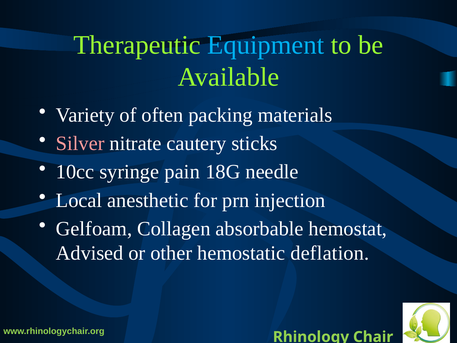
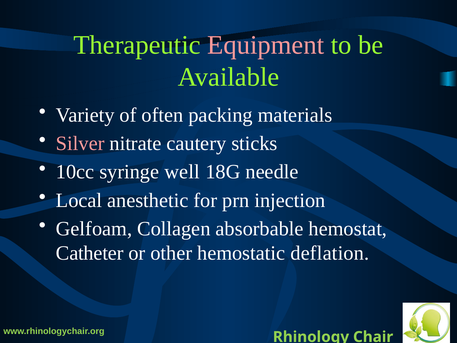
Equipment colour: light blue -> pink
pain: pain -> well
Advised: Advised -> Catheter
